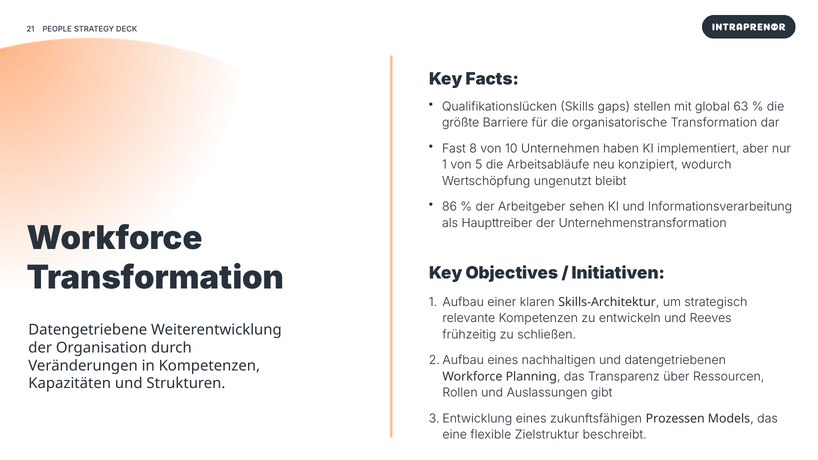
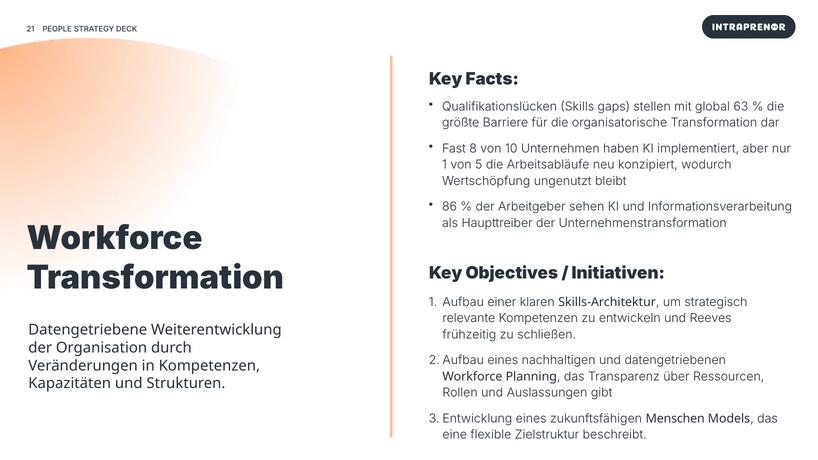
Prozessen: Prozessen -> Menschen
